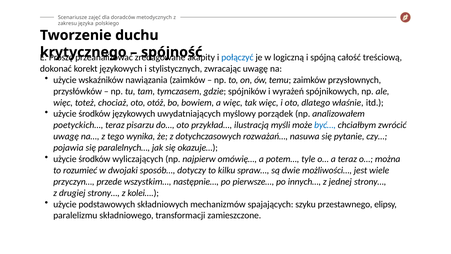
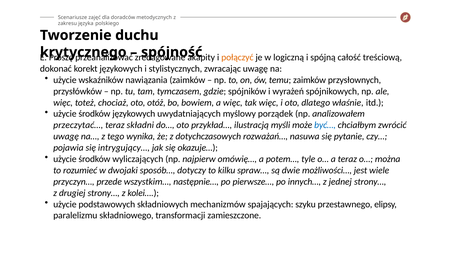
połączyć colour: blue -> orange
poetyckich…: poetyckich… -> przeczytać…
pisarzu: pisarzu -> składni
paralelnych…: paralelnych… -> intrygujący…
